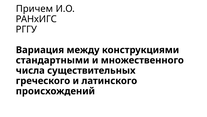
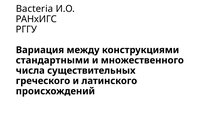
Причем: Причем -> Bacteria
